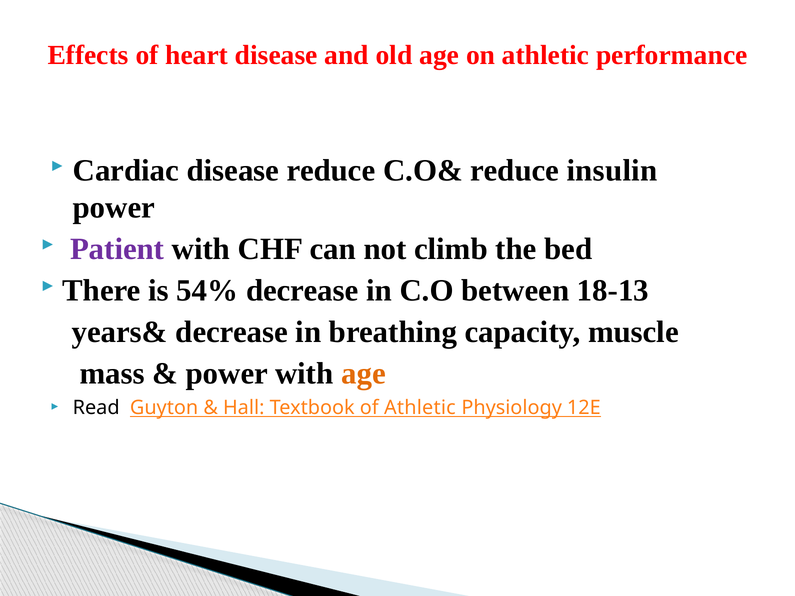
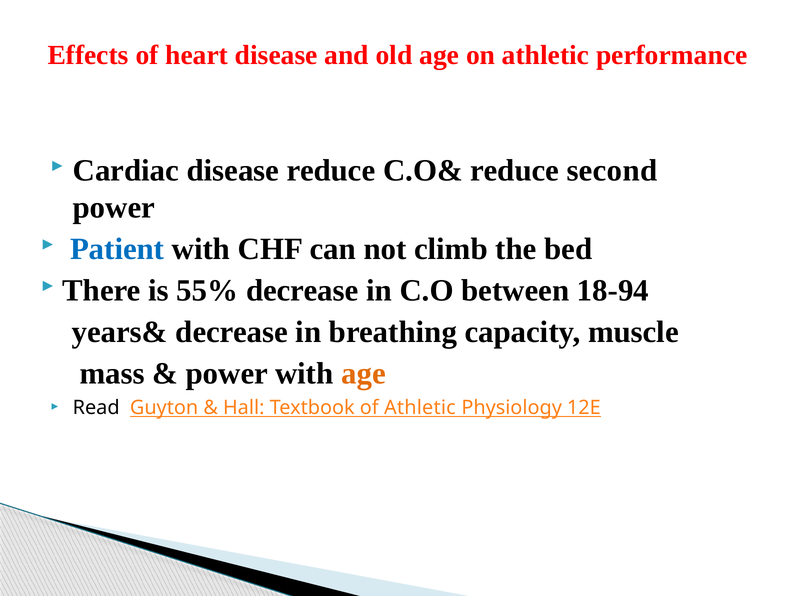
insulin: insulin -> second
Patient colour: purple -> blue
54%: 54% -> 55%
18-13: 18-13 -> 18-94
